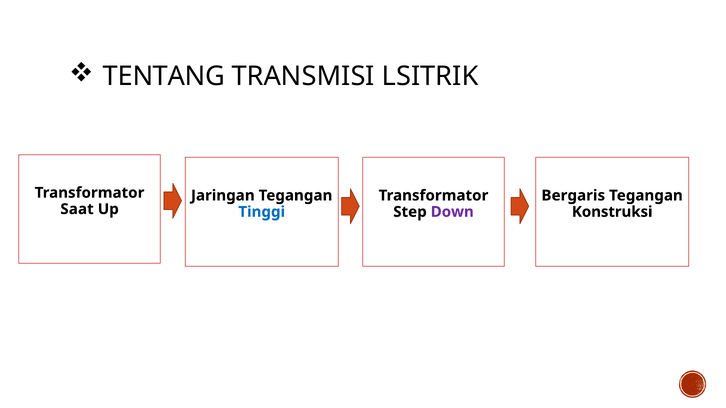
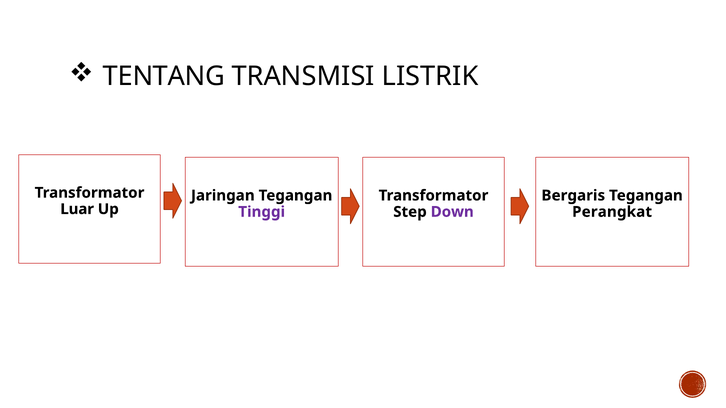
LSITRIK: LSITRIK -> LISTRIK
Saat: Saat -> Luar
Tinggi colour: blue -> purple
Konstruksi: Konstruksi -> Perangkat
